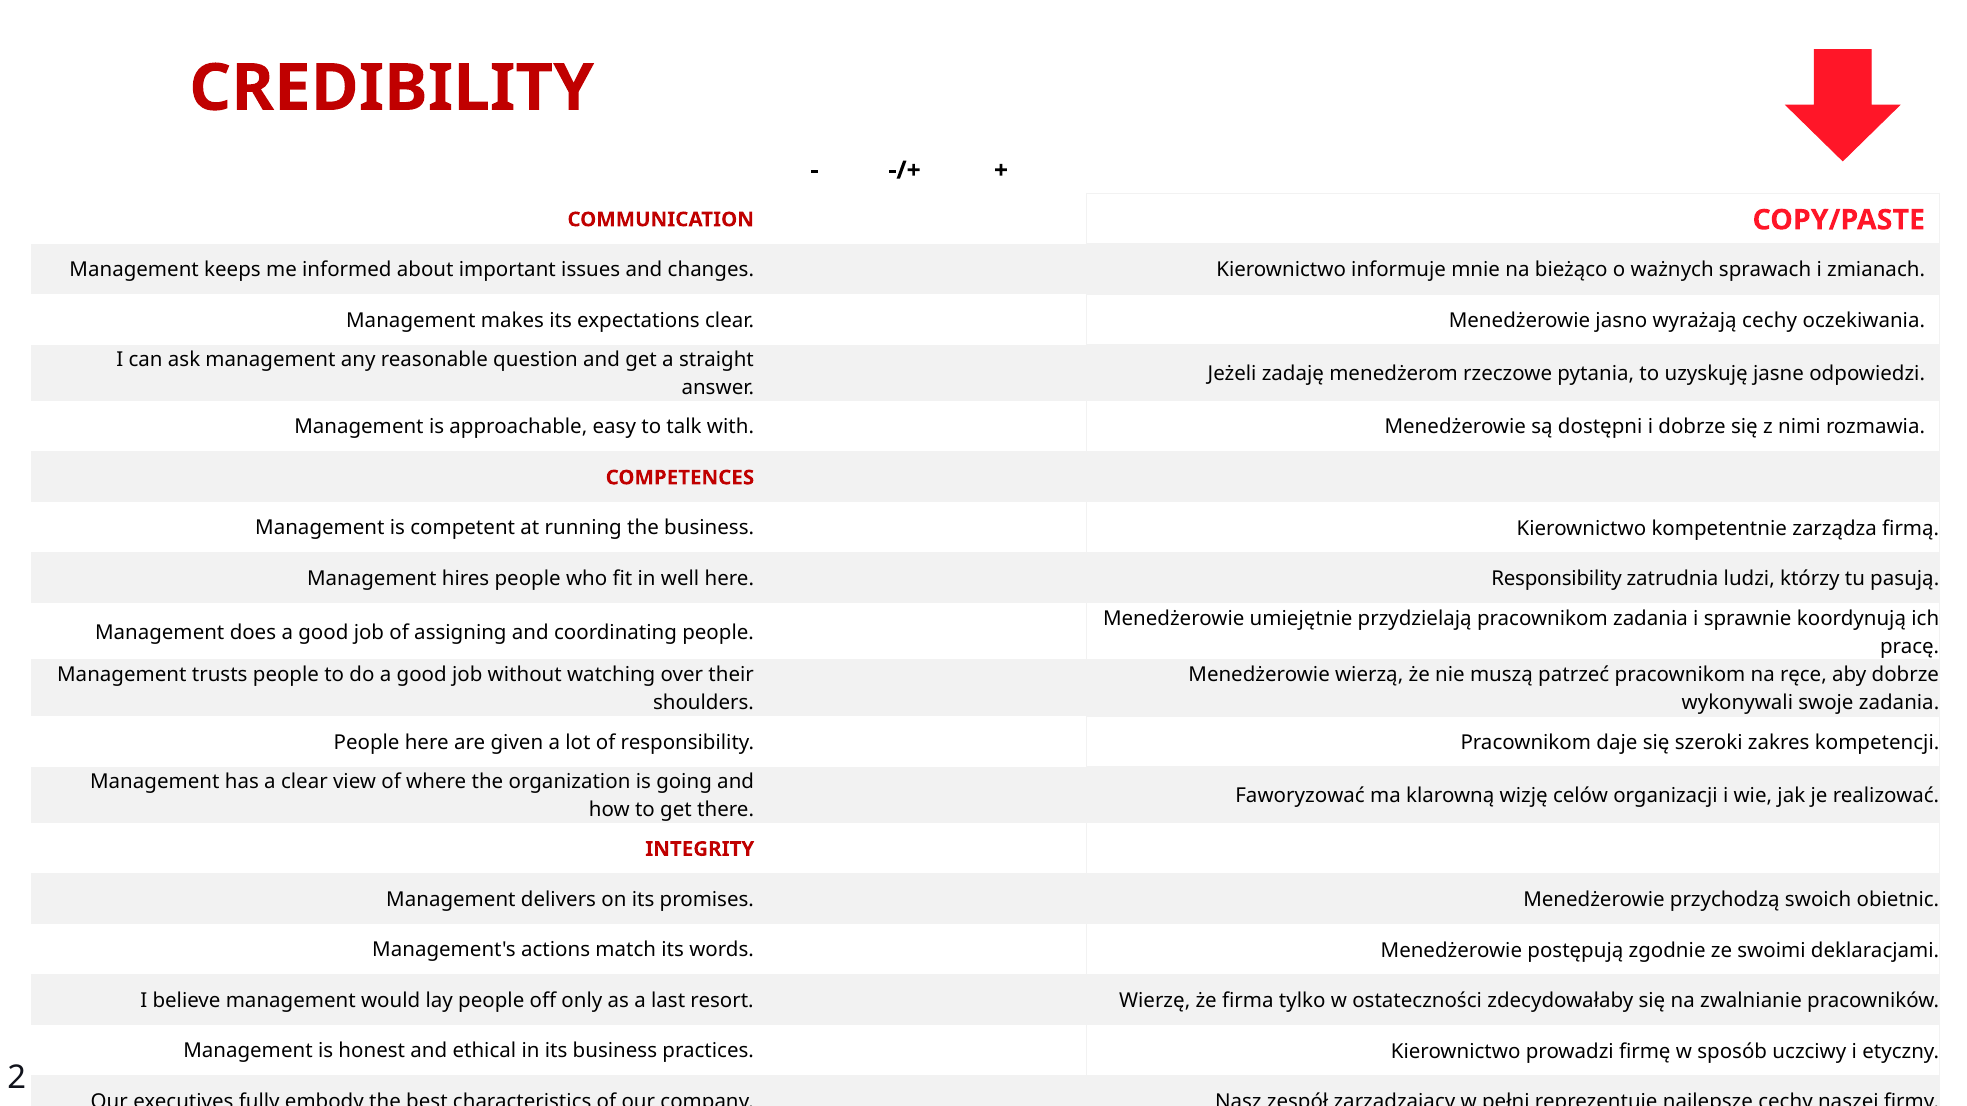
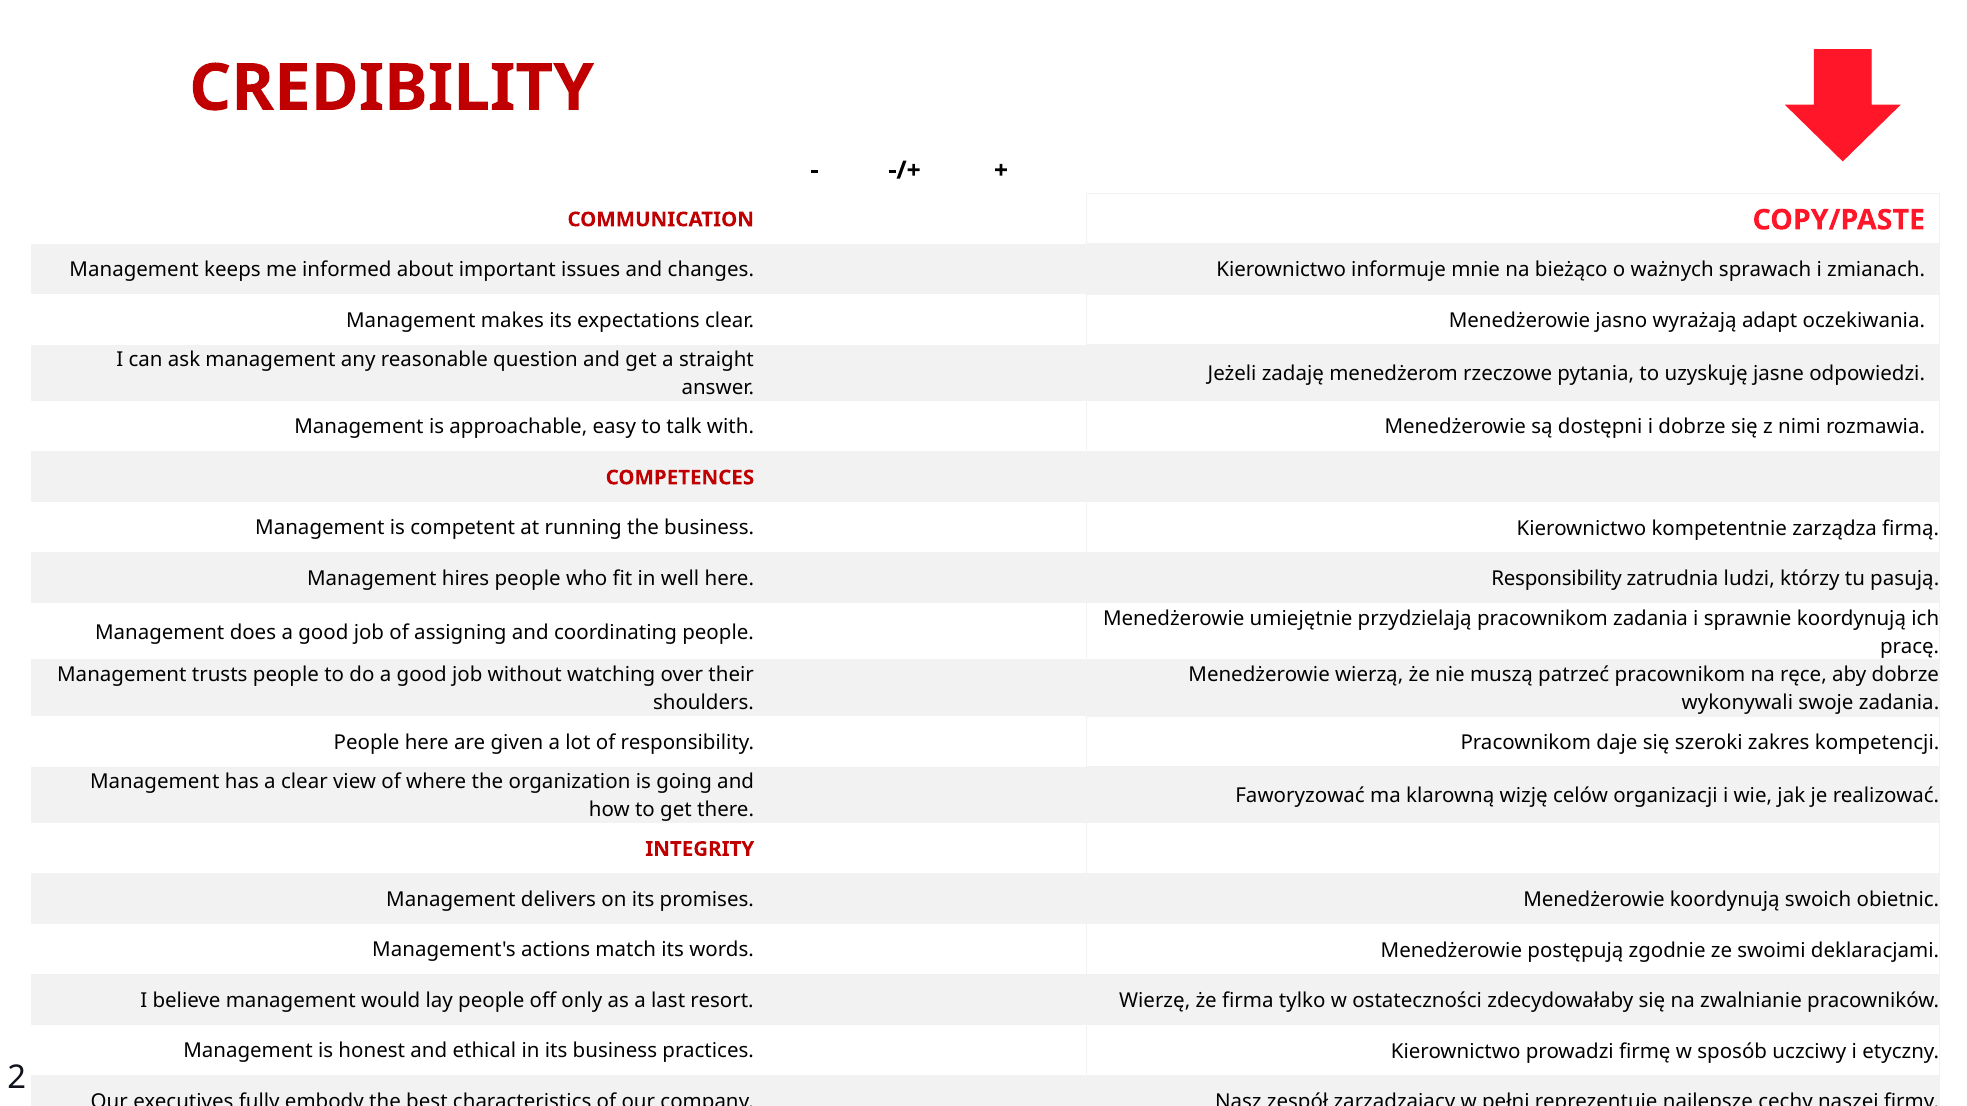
wyrażają cechy: cechy -> adapt
Menedżerowie przychodzą: przychodzą -> koordynują
